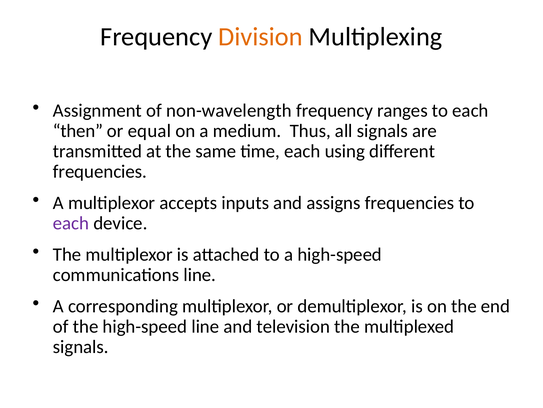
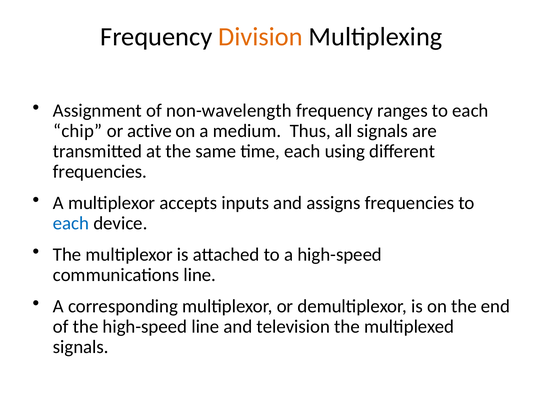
then: then -> chip
equal: equal -> active
each at (71, 223) colour: purple -> blue
